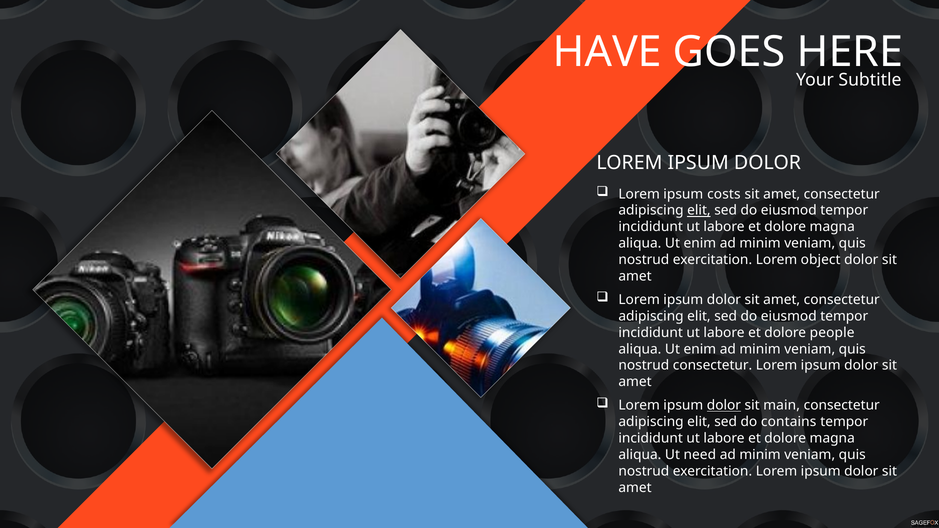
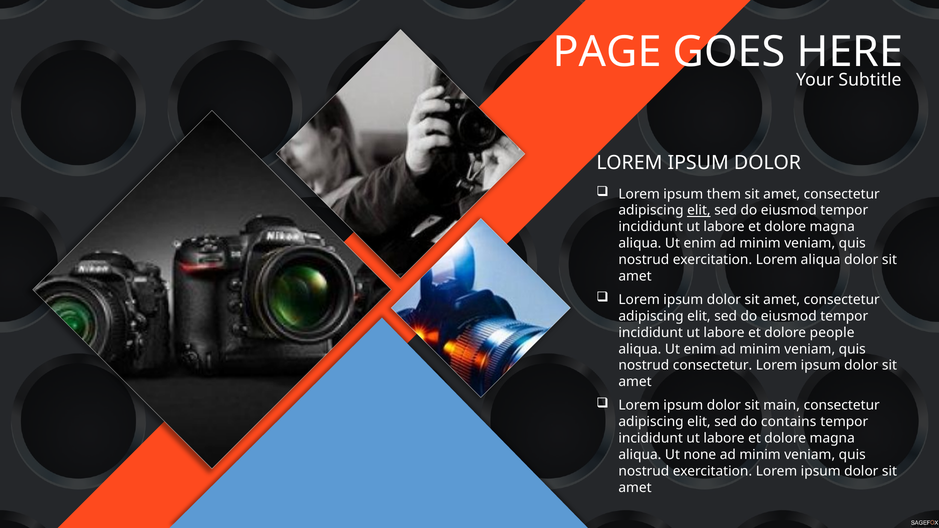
HAVE: HAVE -> PAGE
costs: costs -> them
Lorem object: object -> aliqua
dolor at (724, 405) underline: present -> none
need: need -> none
